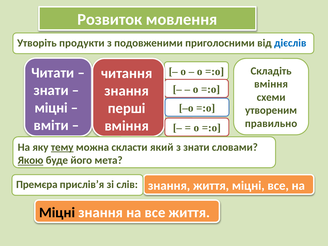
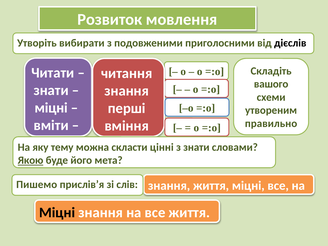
продукти: продукти -> вибирати
дієслів colour: blue -> black
вміння at (271, 84): вміння -> вашого
тему underline: present -> none
який: який -> цінні
Премєра: Премєра -> Пишемо
